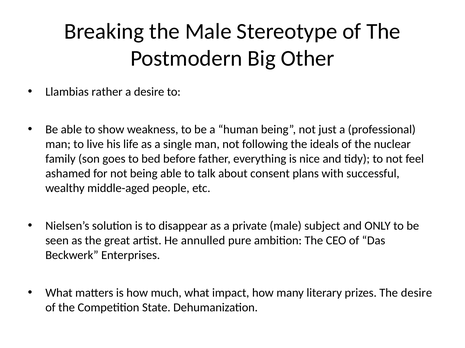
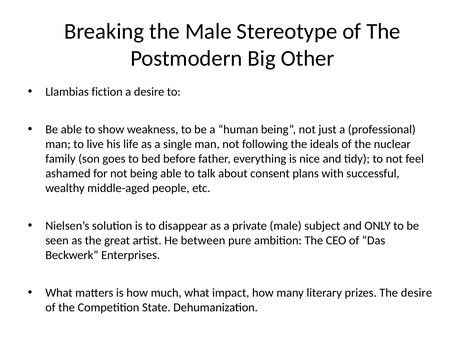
rather: rather -> fiction
annulled: annulled -> between
